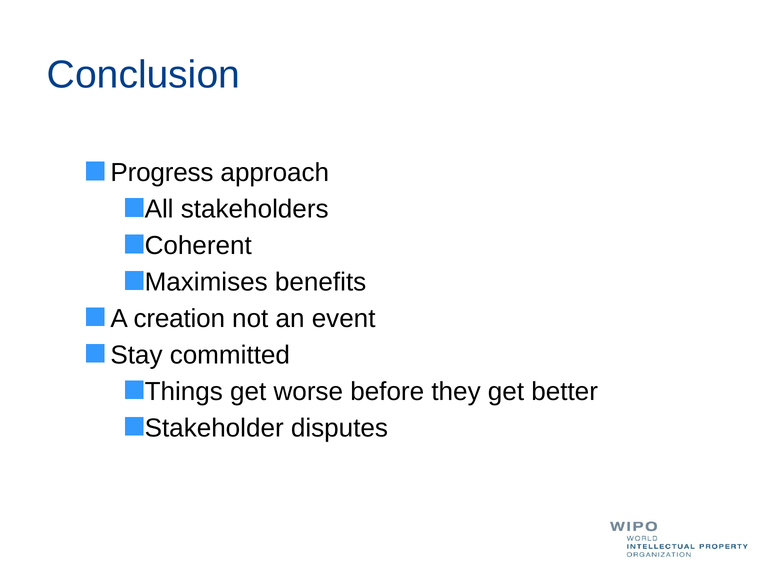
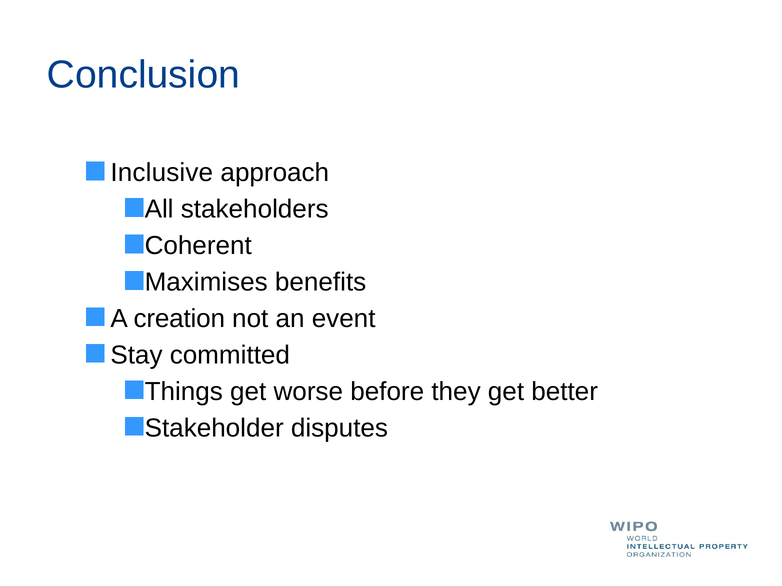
Progress: Progress -> Inclusive
